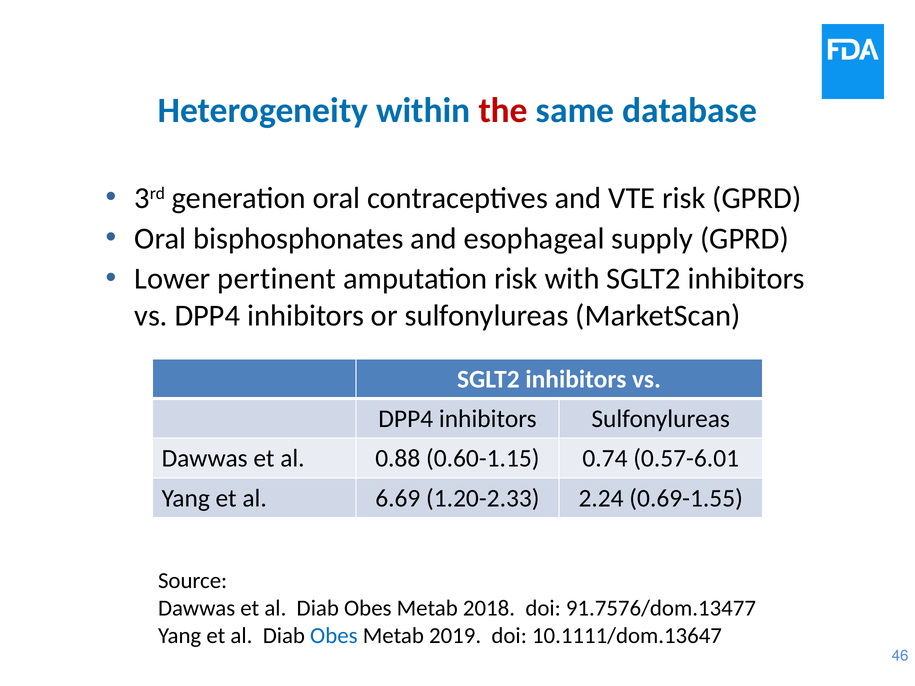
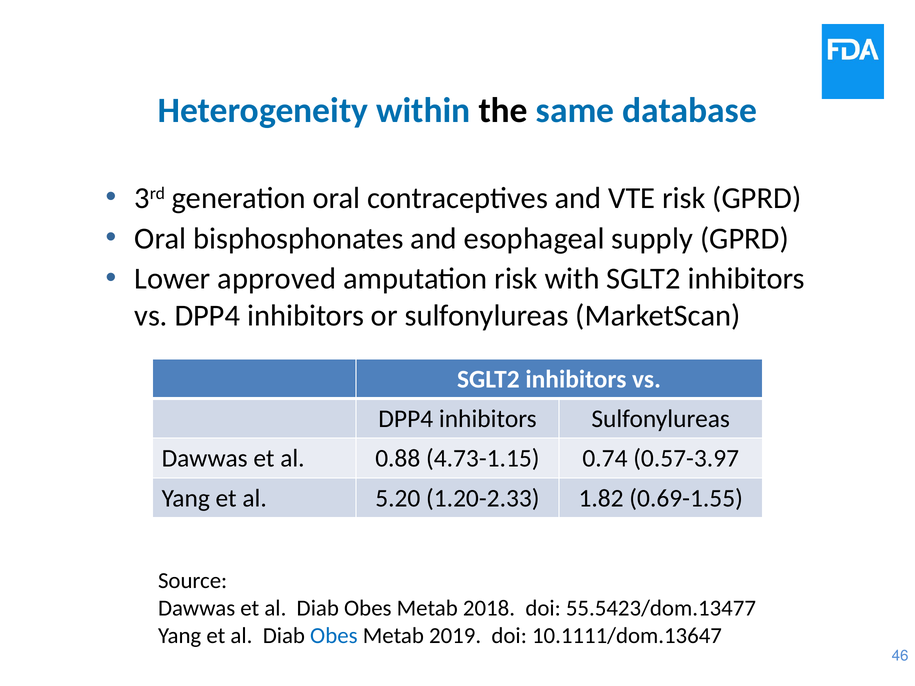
the colour: red -> black
pertinent: pertinent -> approved
0.60-1.15: 0.60-1.15 -> 4.73-1.15
0.57-6.01: 0.57-6.01 -> 0.57-3.97
6.69: 6.69 -> 5.20
2.24: 2.24 -> 1.82
91.7576/dom.13477: 91.7576/dom.13477 -> 55.5423/dom.13477
